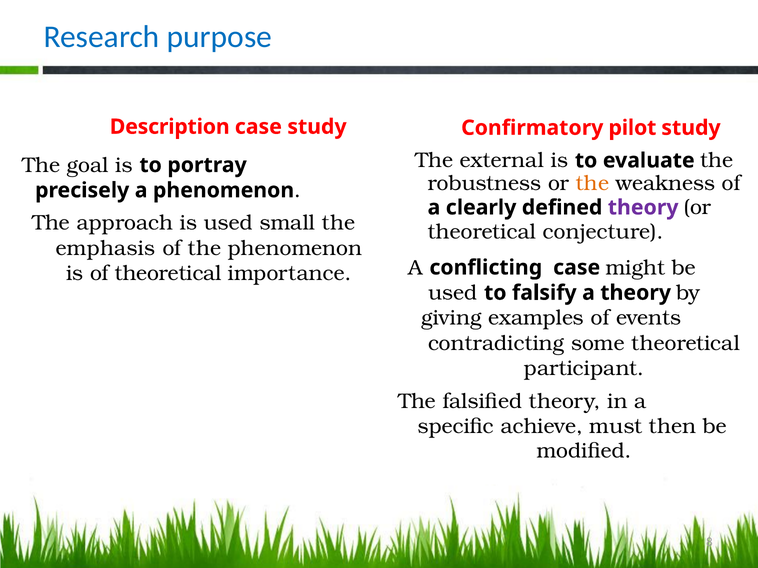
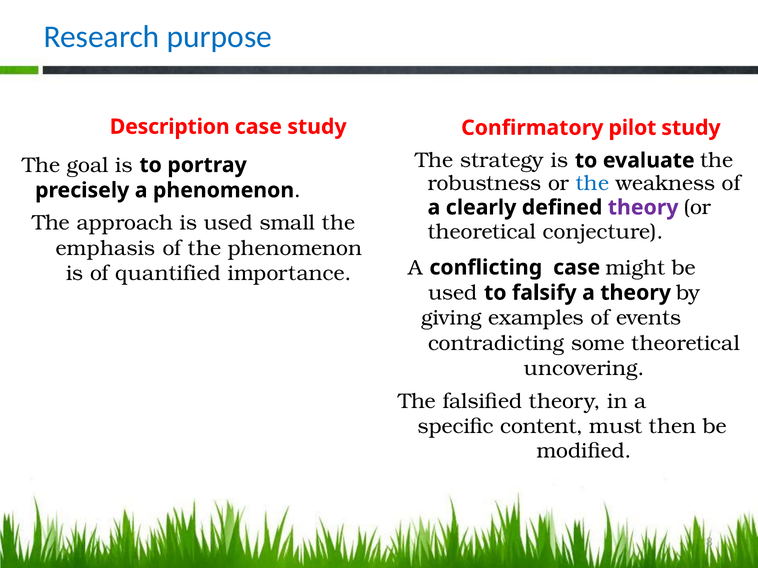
external: external -> strategy
the at (592, 184) colour: orange -> blue
of theoretical: theoretical -> quantified
participant: participant -> uncovering
achieve: achieve -> content
